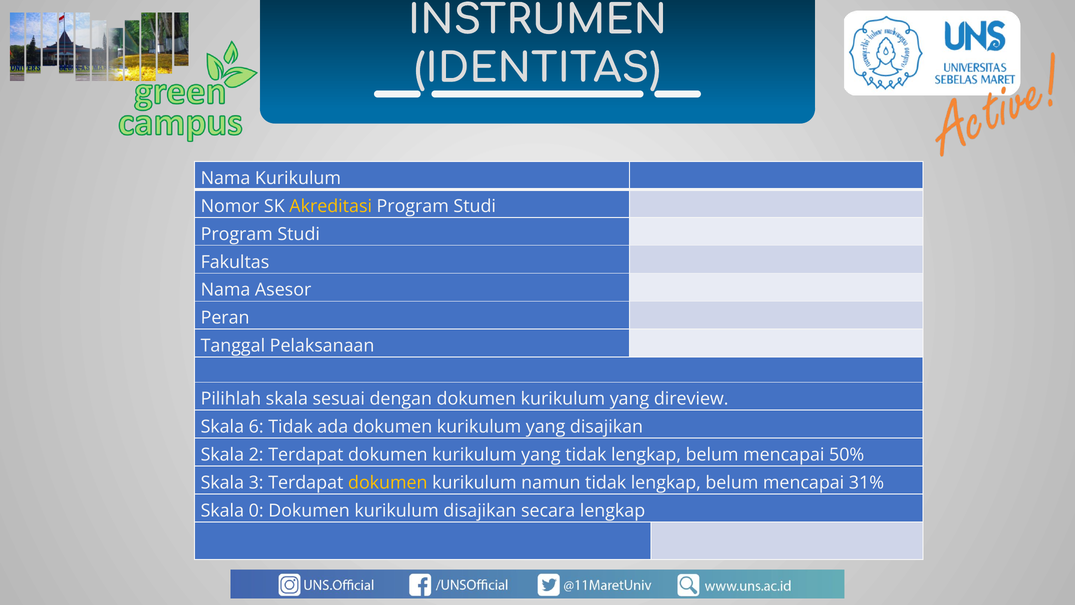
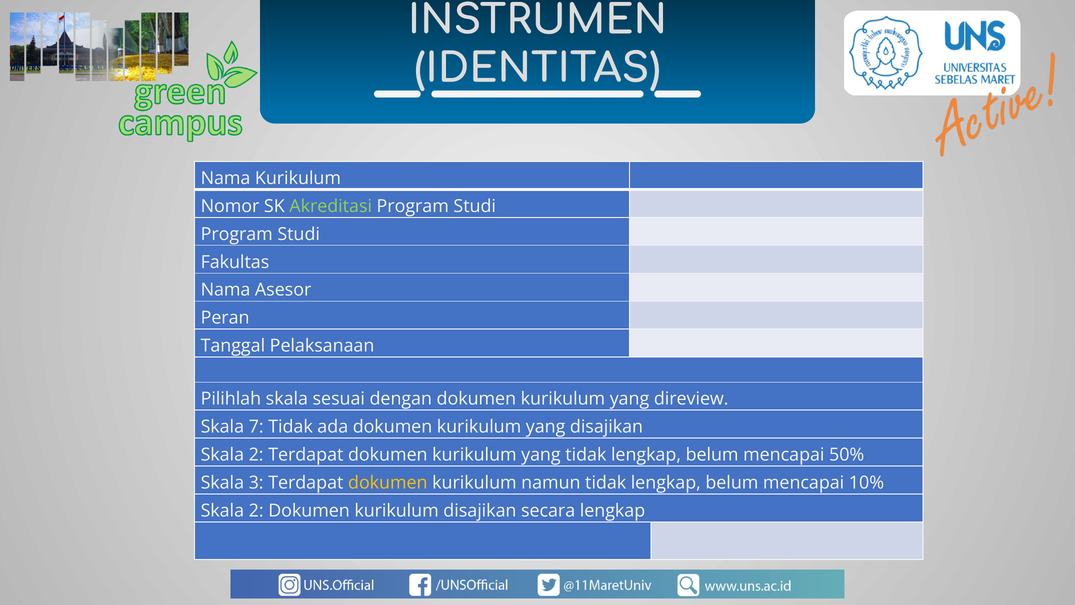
Akreditasi colour: yellow -> light green
6: 6 -> 7
31%: 31% -> 10%
0 at (256, 511): 0 -> 2
